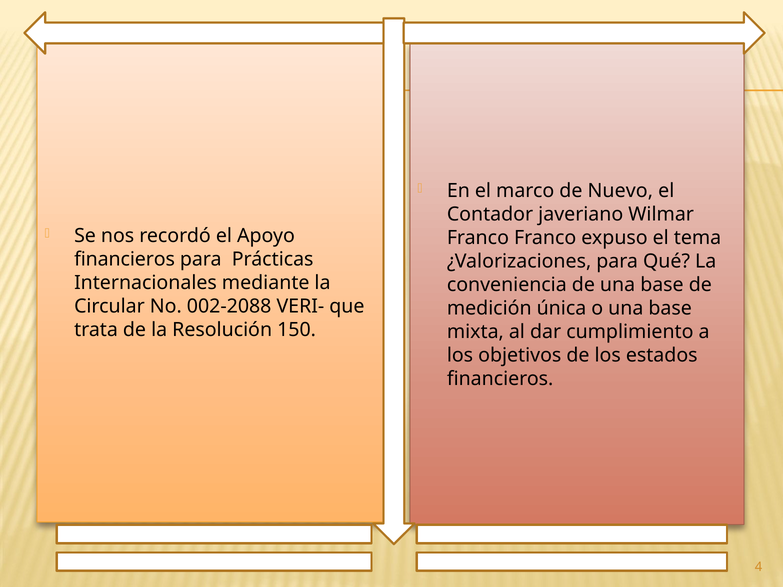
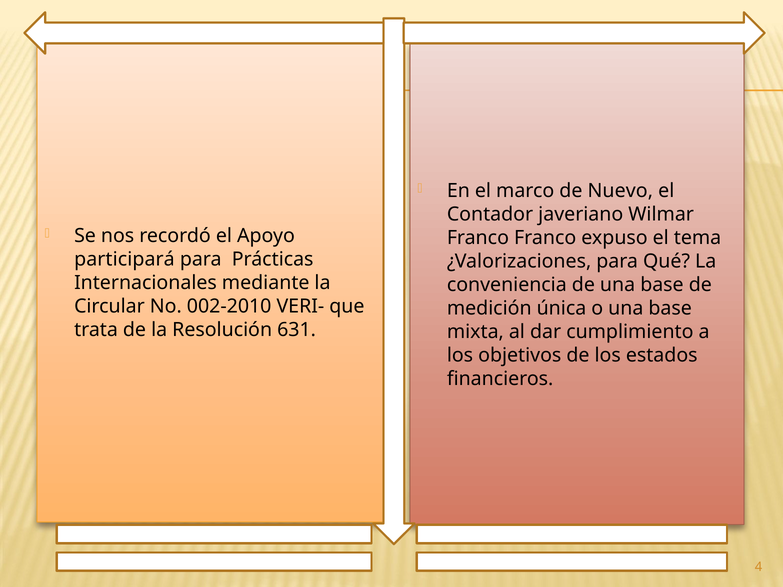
financieros at (125, 259): financieros -> participará
002-2088: 002-2088 -> 002-2010
150: 150 -> 631
